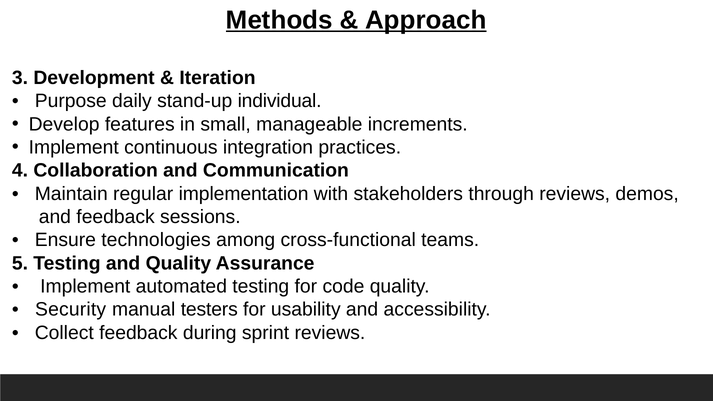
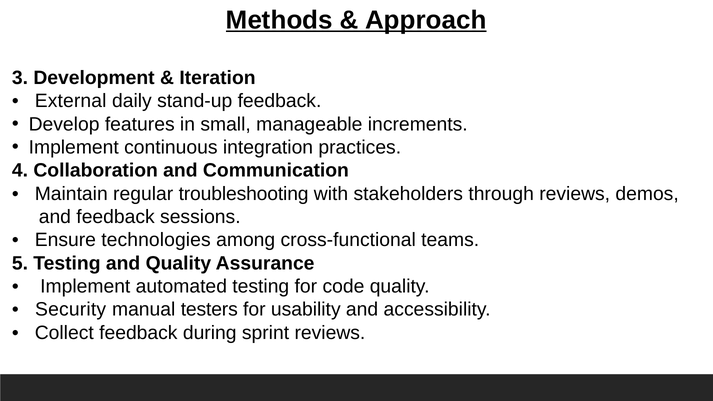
Purpose: Purpose -> External
stand-up individual: individual -> feedback
implementation: implementation -> troubleshooting
